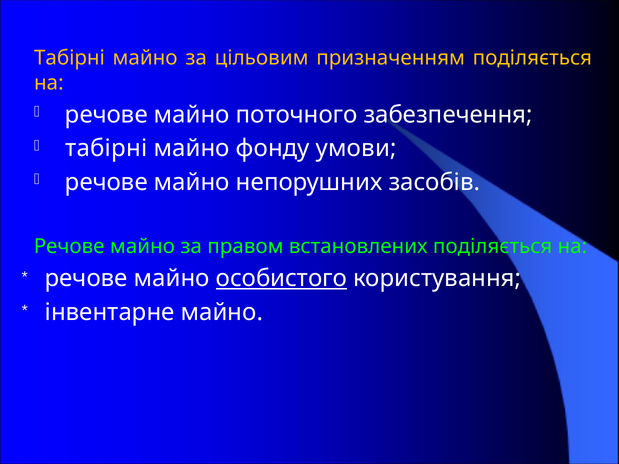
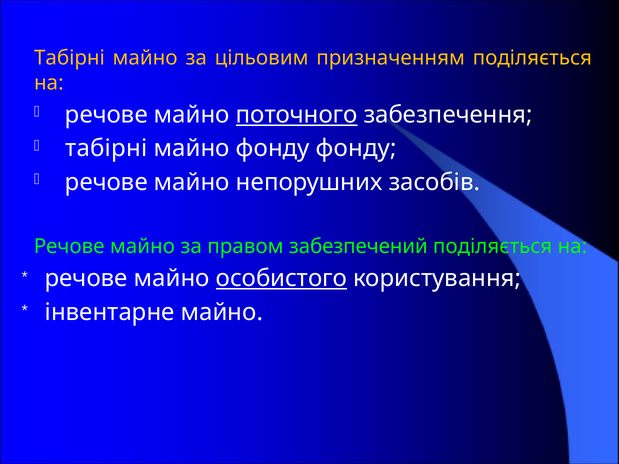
поточного underline: none -> present
фонду умови: умови -> фонду
встановлених: встановлених -> забезпечений
